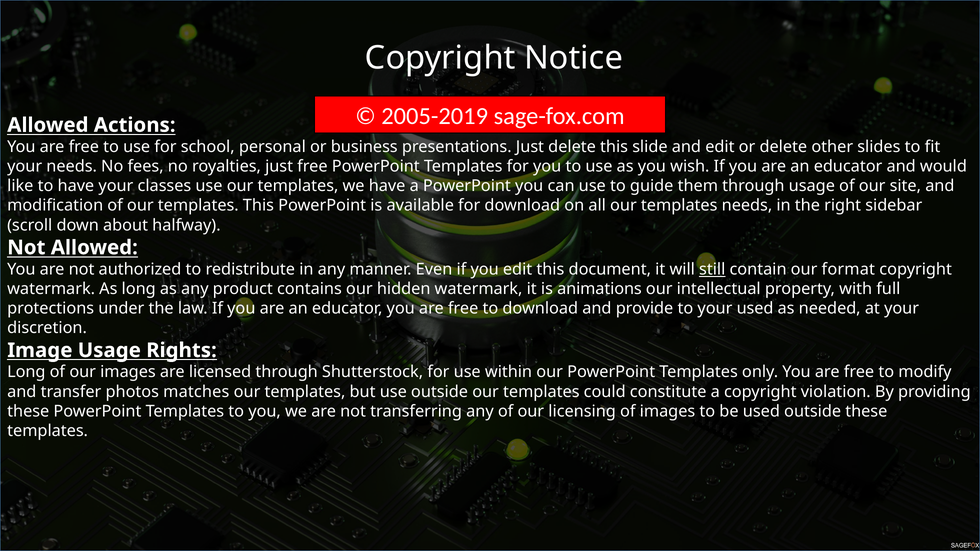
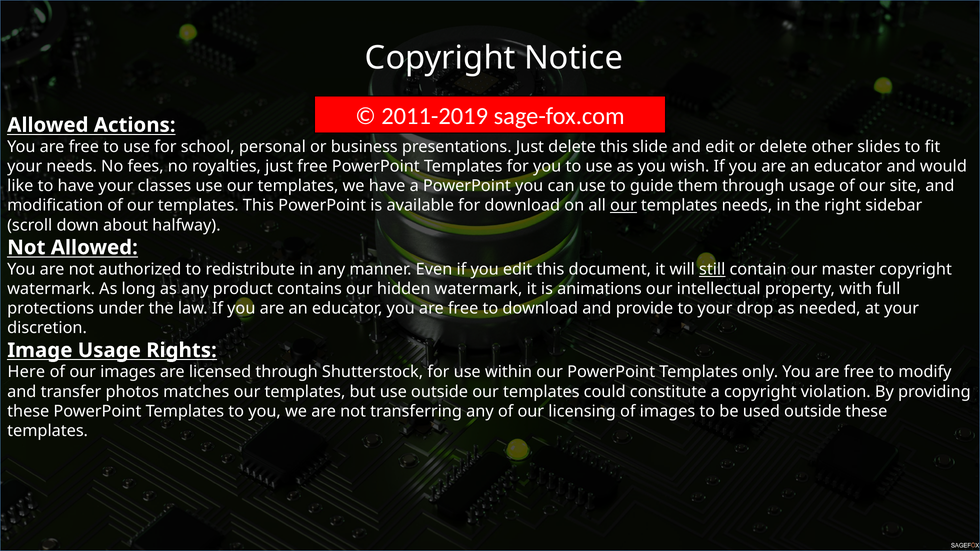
2005-2019: 2005-2019 -> 2011-2019
our at (623, 206) underline: none -> present
format: format -> master
your used: used -> drop
Long at (26, 372): Long -> Here
